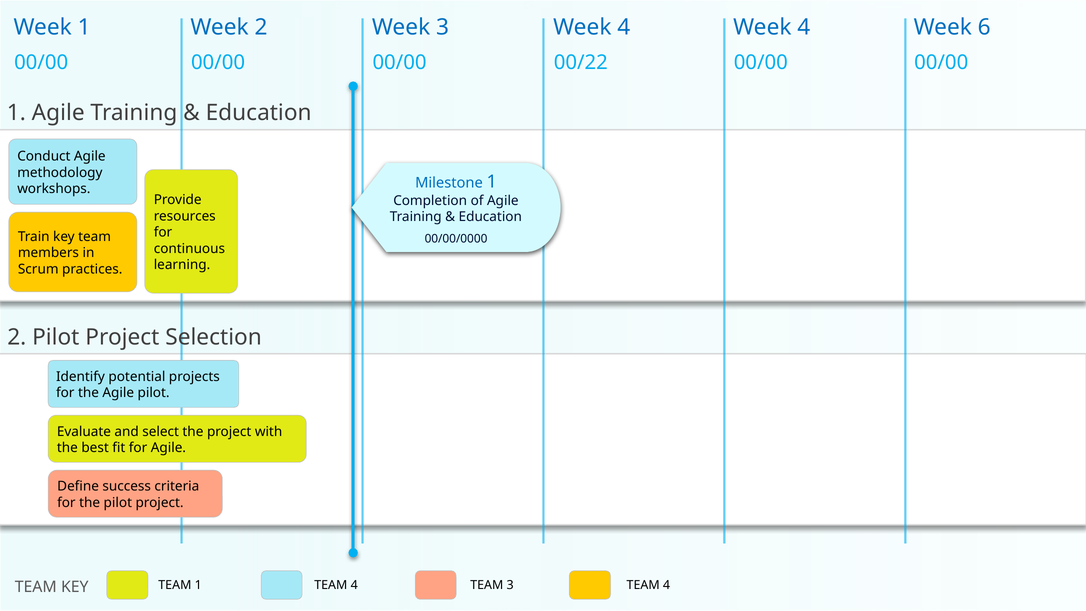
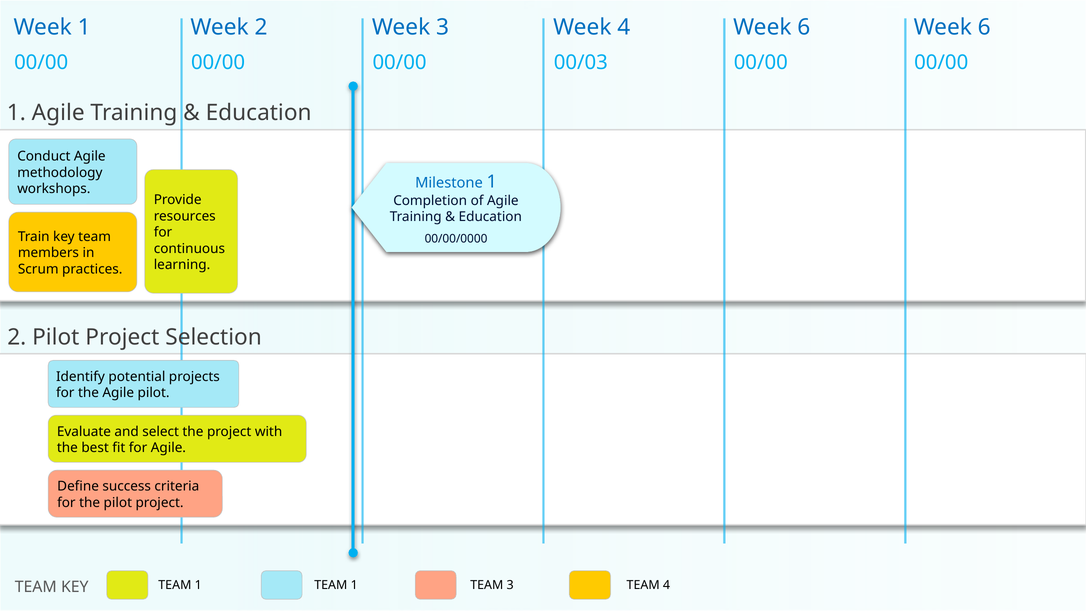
4 Week 4: 4 -> 6
00/22: 00/22 -> 00/03
4 at (354, 585): 4 -> 1
